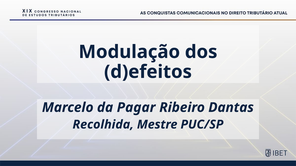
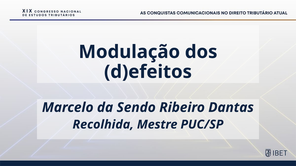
Pagar: Pagar -> Sendo
